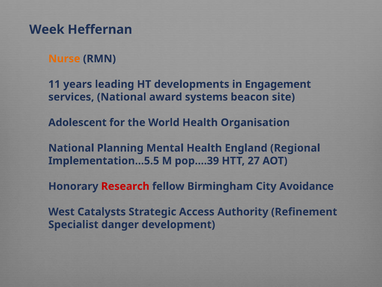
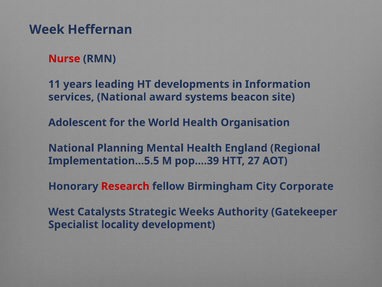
Nurse colour: orange -> red
Engagement: Engagement -> Information
Avoidance: Avoidance -> Corporate
Access: Access -> Weeks
Refinement: Refinement -> Gatekeeper
danger: danger -> locality
